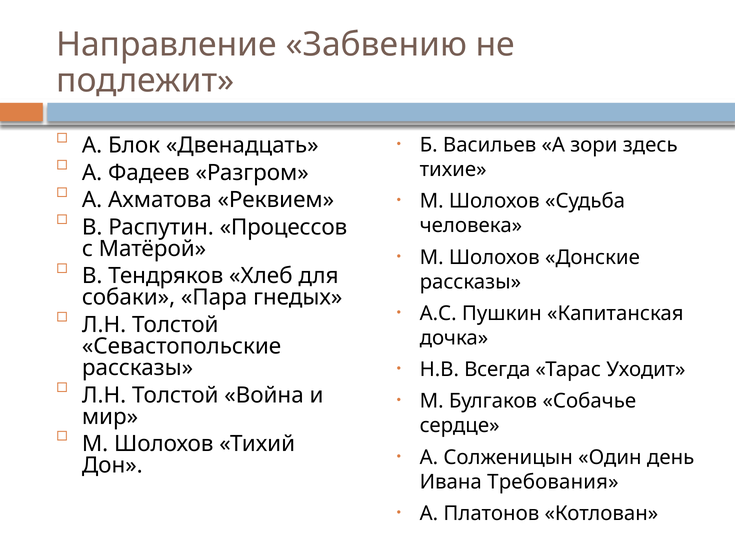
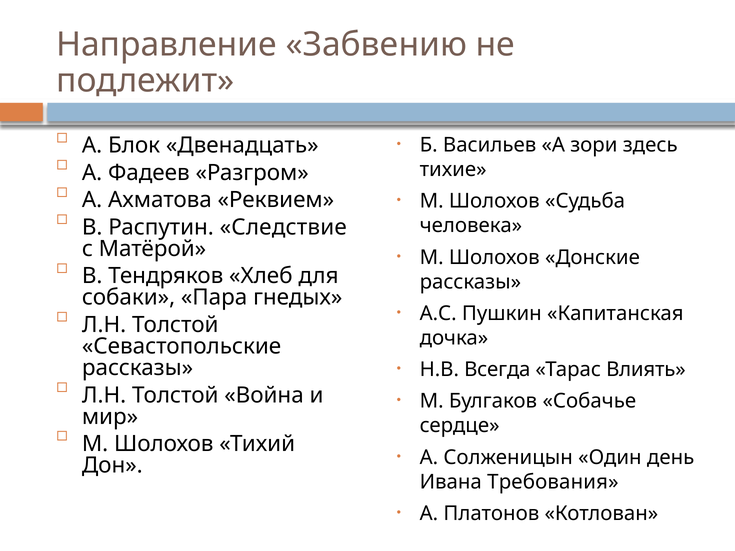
Процессов: Процессов -> Следствие
Уходит: Уходит -> Влиять
